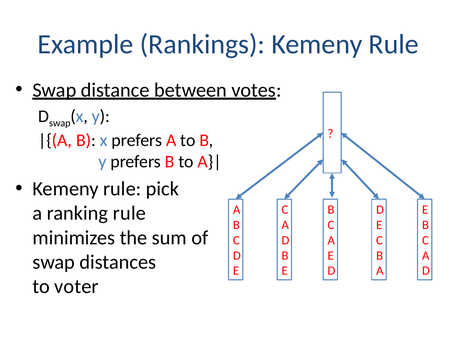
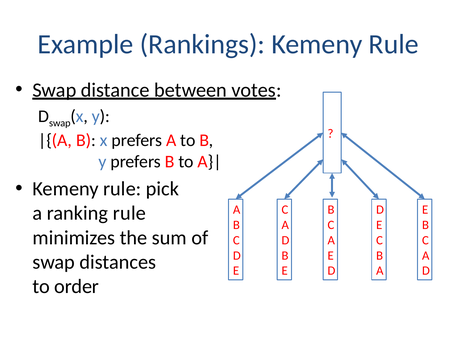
voter: voter -> order
